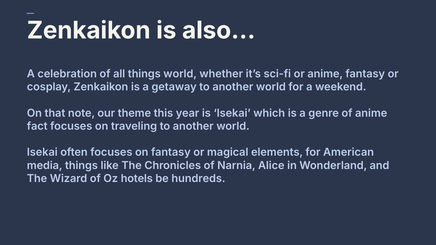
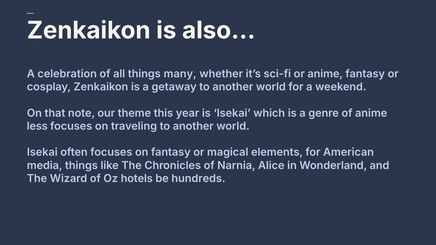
things world: world -> many
fact: fact -> less
